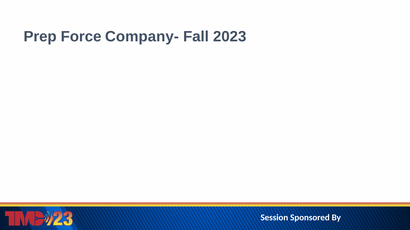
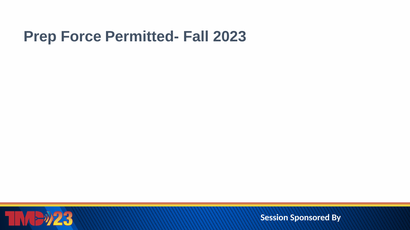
Company-: Company- -> Permitted-
